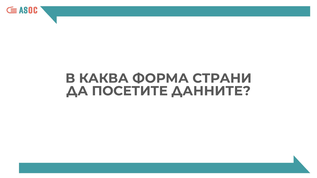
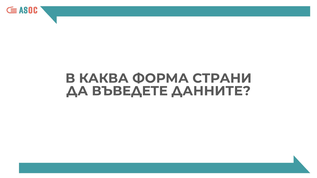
ПОСЕТИТЕ: ПОСЕТИТЕ -> ВЪВЕДЕТЕ
